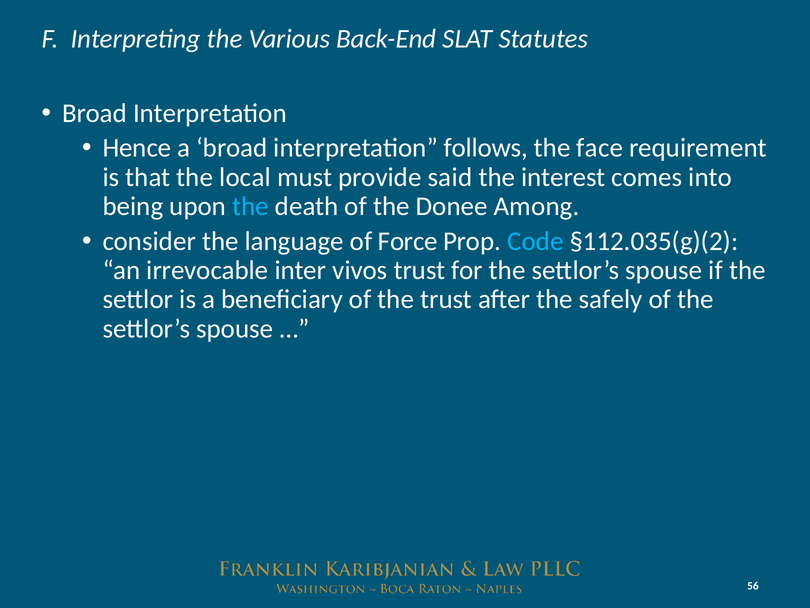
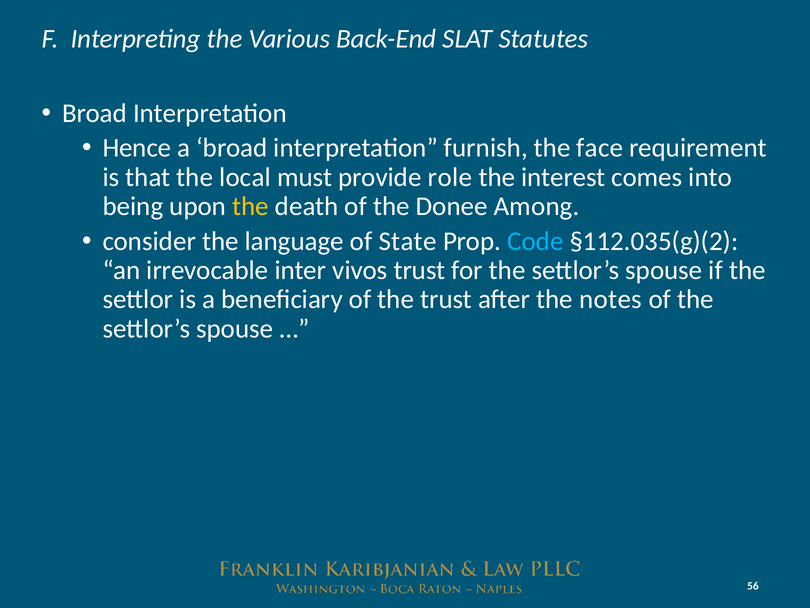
follows: follows -> furnish
said: said -> role
the at (250, 206) colour: light blue -> yellow
Force: Force -> State
safely: safely -> notes
